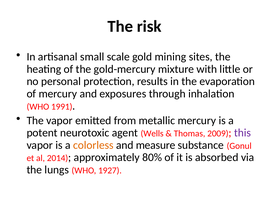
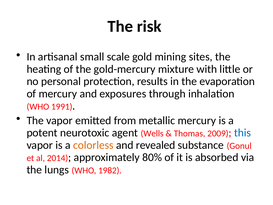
this colour: purple -> blue
measure: measure -> revealed
1927: 1927 -> 1982
